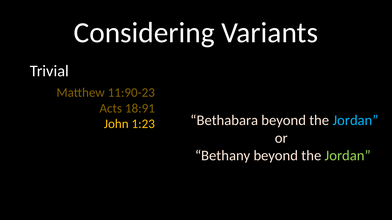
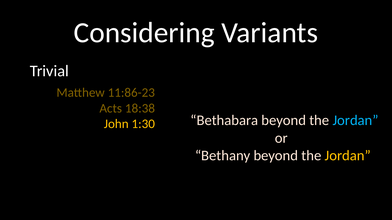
11:90-23: 11:90-23 -> 11:86-23
18:91: 18:91 -> 18:38
1:23: 1:23 -> 1:30
Jordan at (348, 156) colour: light green -> yellow
